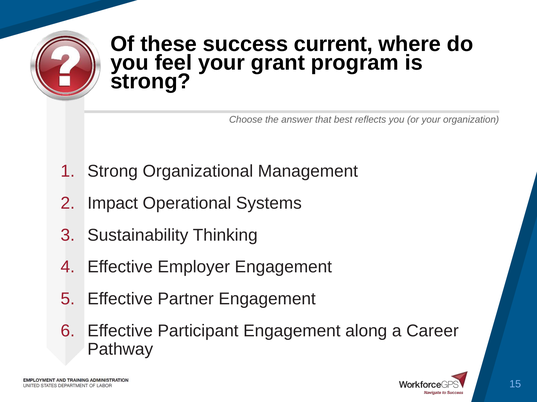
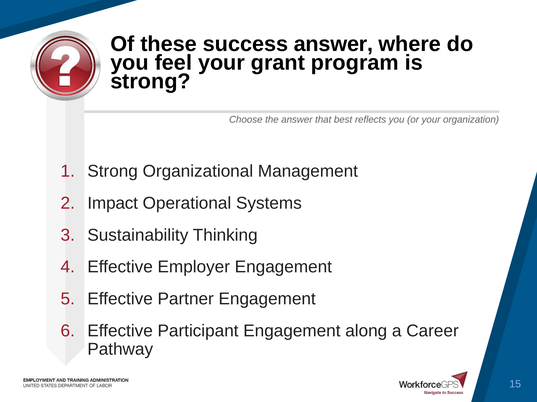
success current: current -> answer
